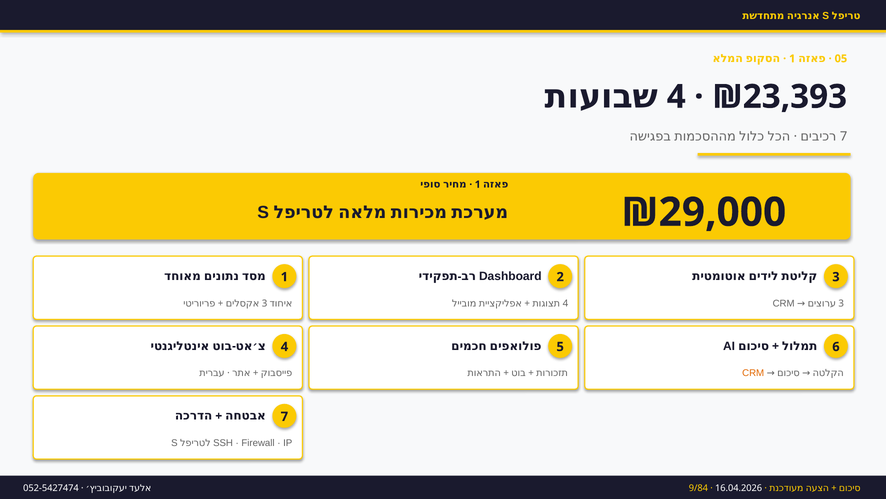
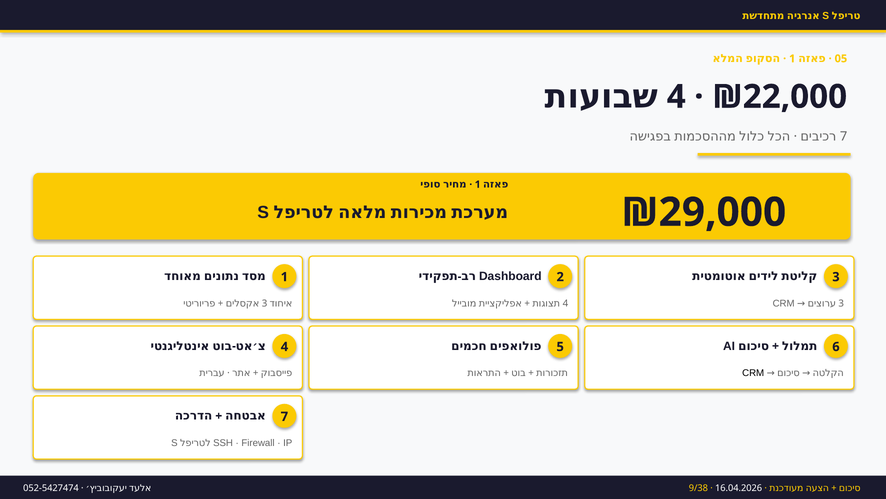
₪23,393: ₪23,393 -> ₪22,000
CRM at (753, 373) colour: orange -> black
9/84: 9/84 -> 9/38
